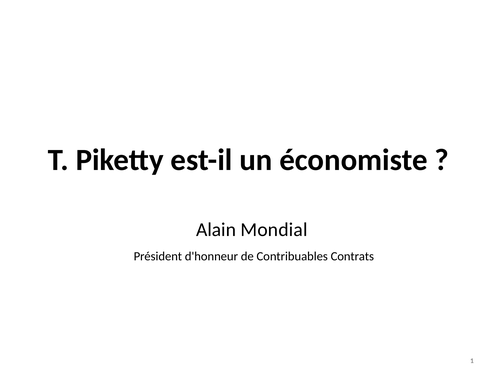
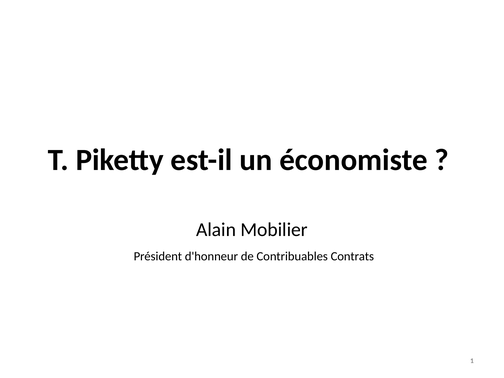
Mondial: Mondial -> Mobilier
